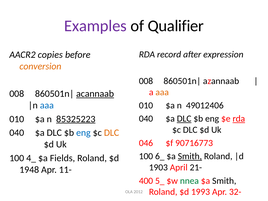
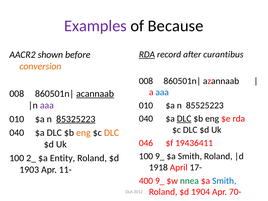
Qualifier: Qualifier -> Because
RDA at (147, 54) underline: none -> present
expression: expression -> curantibus
copies: copies -> shown
aaa at (162, 92) colour: orange -> blue
aaa at (47, 105) colour: blue -> purple
49012406: 49012406 -> 85525223
rda at (239, 119) underline: present -> none
eng at (83, 133) colour: blue -> orange
90716773: 90716773 -> 19436411
100 6_: 6_ -> 9_
Smith at (190, 156) underline: present -> none
4_: 4_ -> 2_
Fields: Fields -> Entity
1903: 1903 -> 1918
21-: 21- -> 17-
1948: 1948 -> 1903
400 5_: 5_ -> 9_
Smith at (224, 181) colour: black -> blue
1993: 1993 -> 1904
32-: 32- -> 70-
